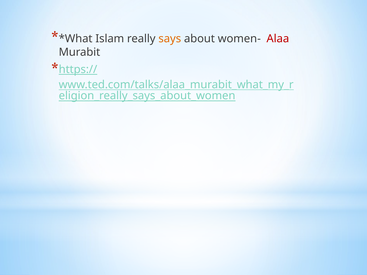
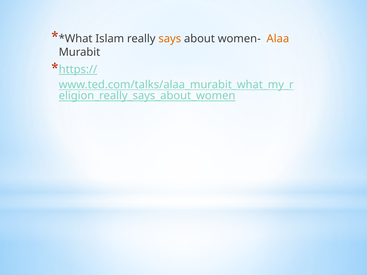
Alaa colour: red -> orange
